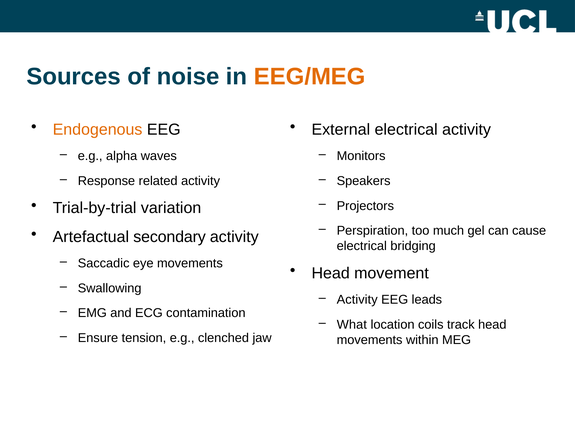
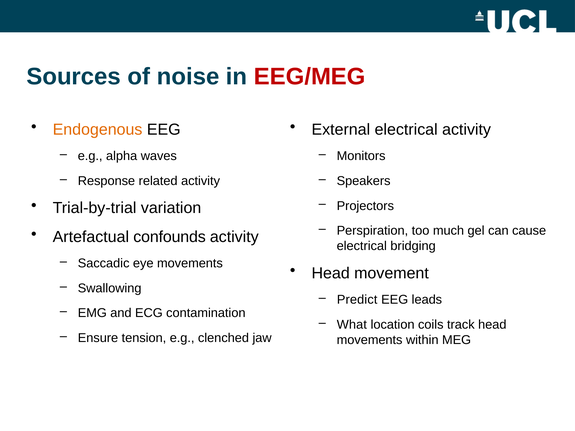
EEG/MEG colour: orange -> red
secondary: secondary -> confounds
Activity at (357, 300): Activity -> Predict
